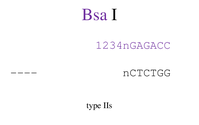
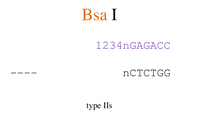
Bsa colour: purple -> orange
